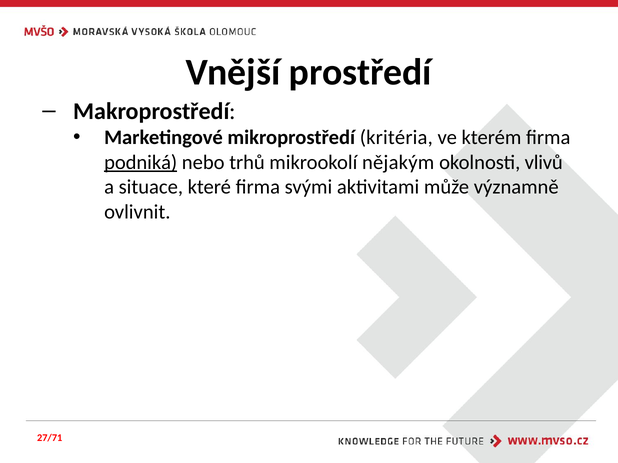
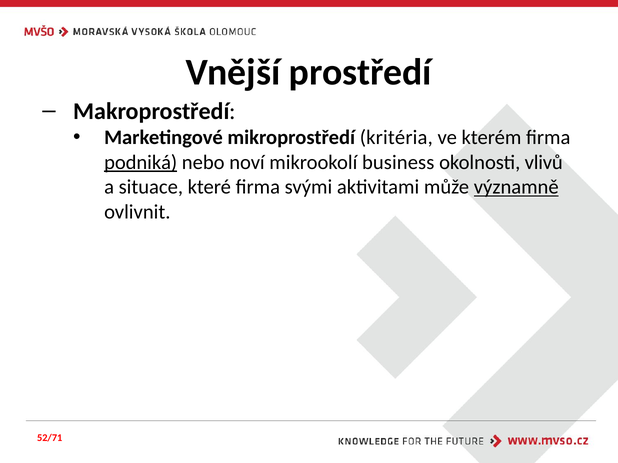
trhů: trhů -> noví
nějakým: nějakým -> business
významně underline: none -> present
27/71: 27/71 -> 52/71
